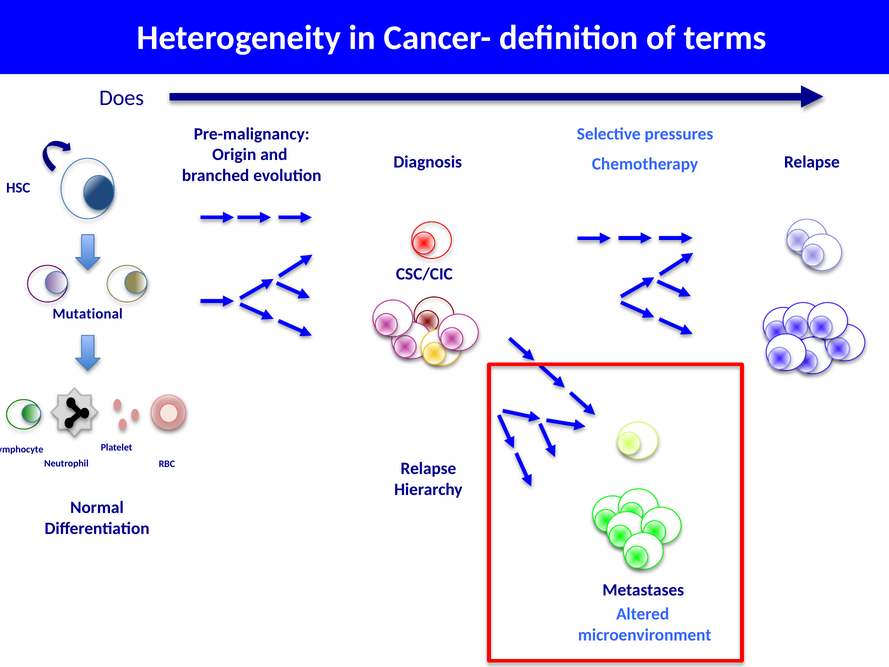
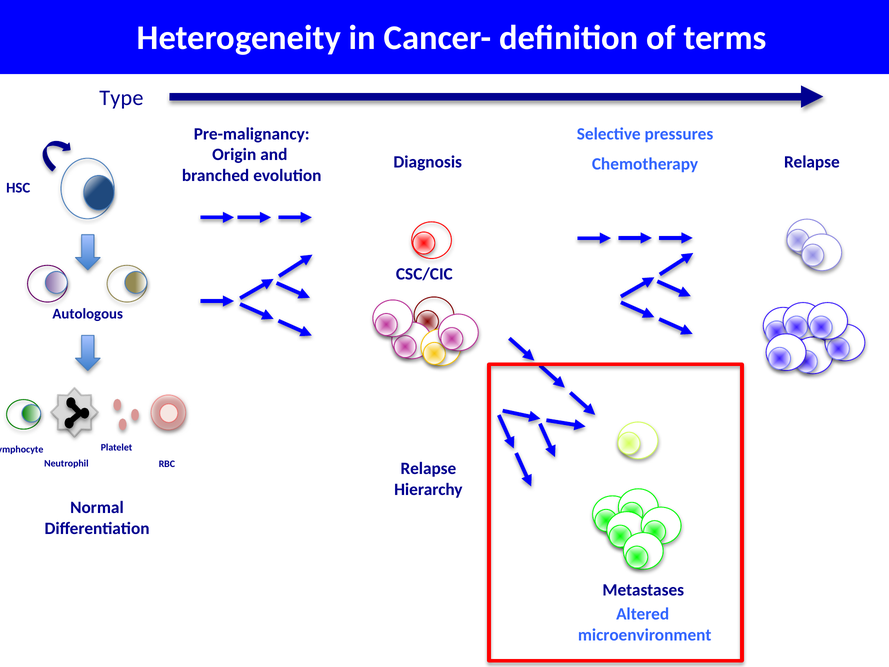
Does: Does -> Type
Mutational: Mutational -> Autologous
